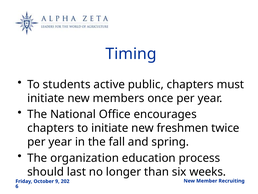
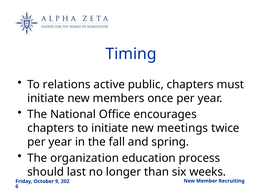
students: students -> relations
freshmen: freshmen -> meetings
